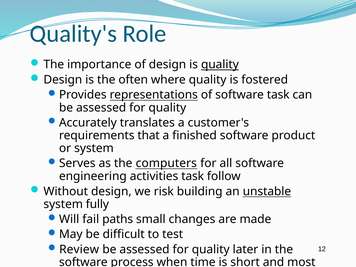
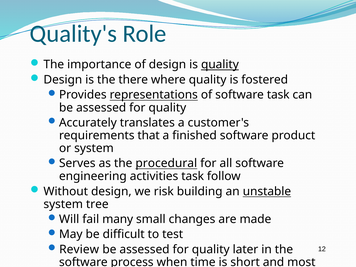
often: often -> there
computers: computers -> procedural
fully: fully -> tree
paths: paths -> many
